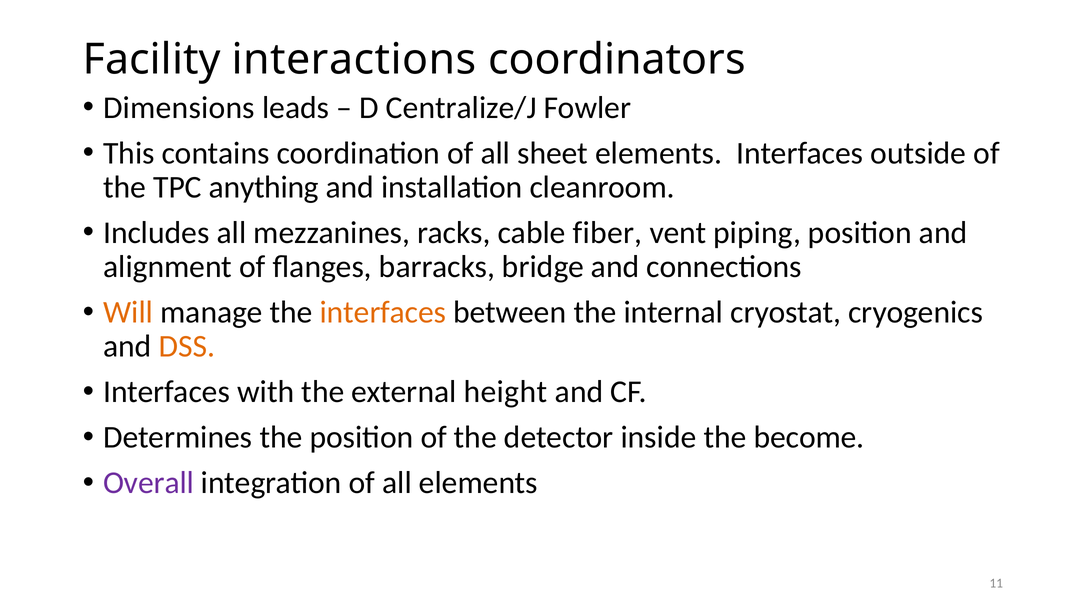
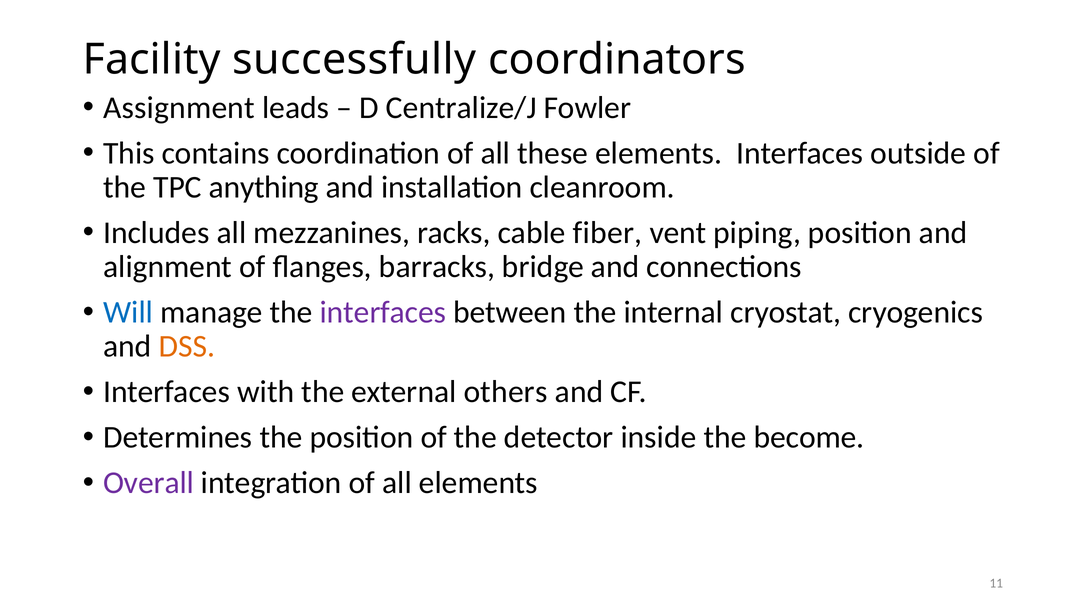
interactions: interactions -> successfully
Dimensions: Dimensions -> Assignment
sheet: sheet -> these
Will colour: orange -> blue
interfaces at (383, 312) colour: orange -> purple
height: height -> others
